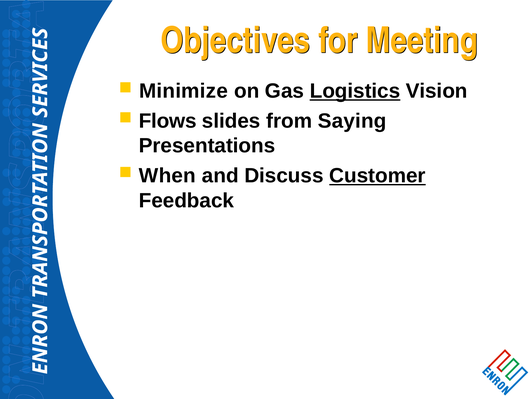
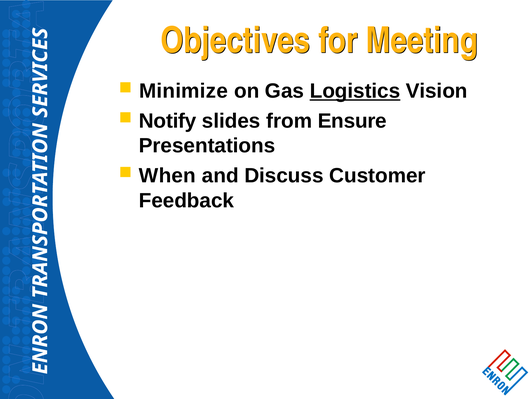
Flows: Flows -> Notify
Saying: Saying -> Ensure
Customer underline: present -> none
